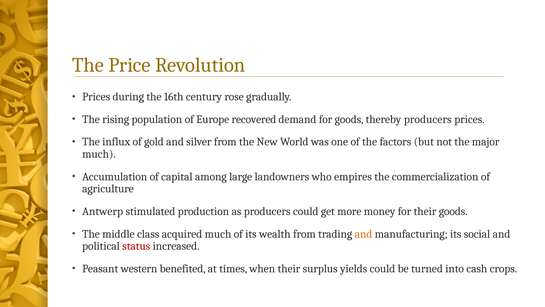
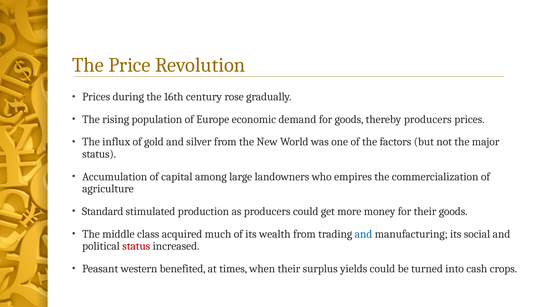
recovered: recovered -> economic
much at (99, 154): much -> status
Antwerp: Antwerp -> Standard
and at (364, 234) colour: orange -> blue
